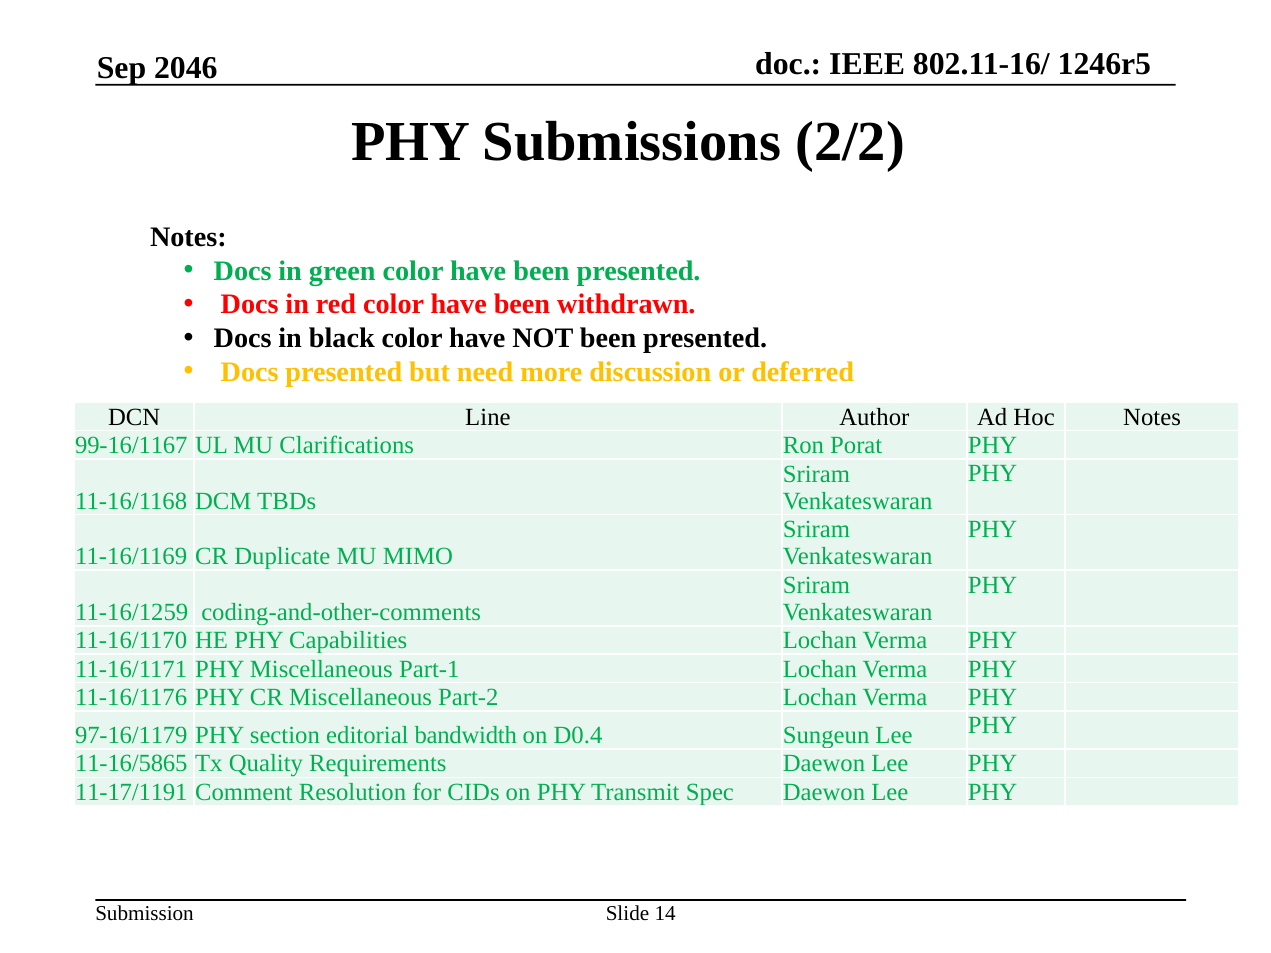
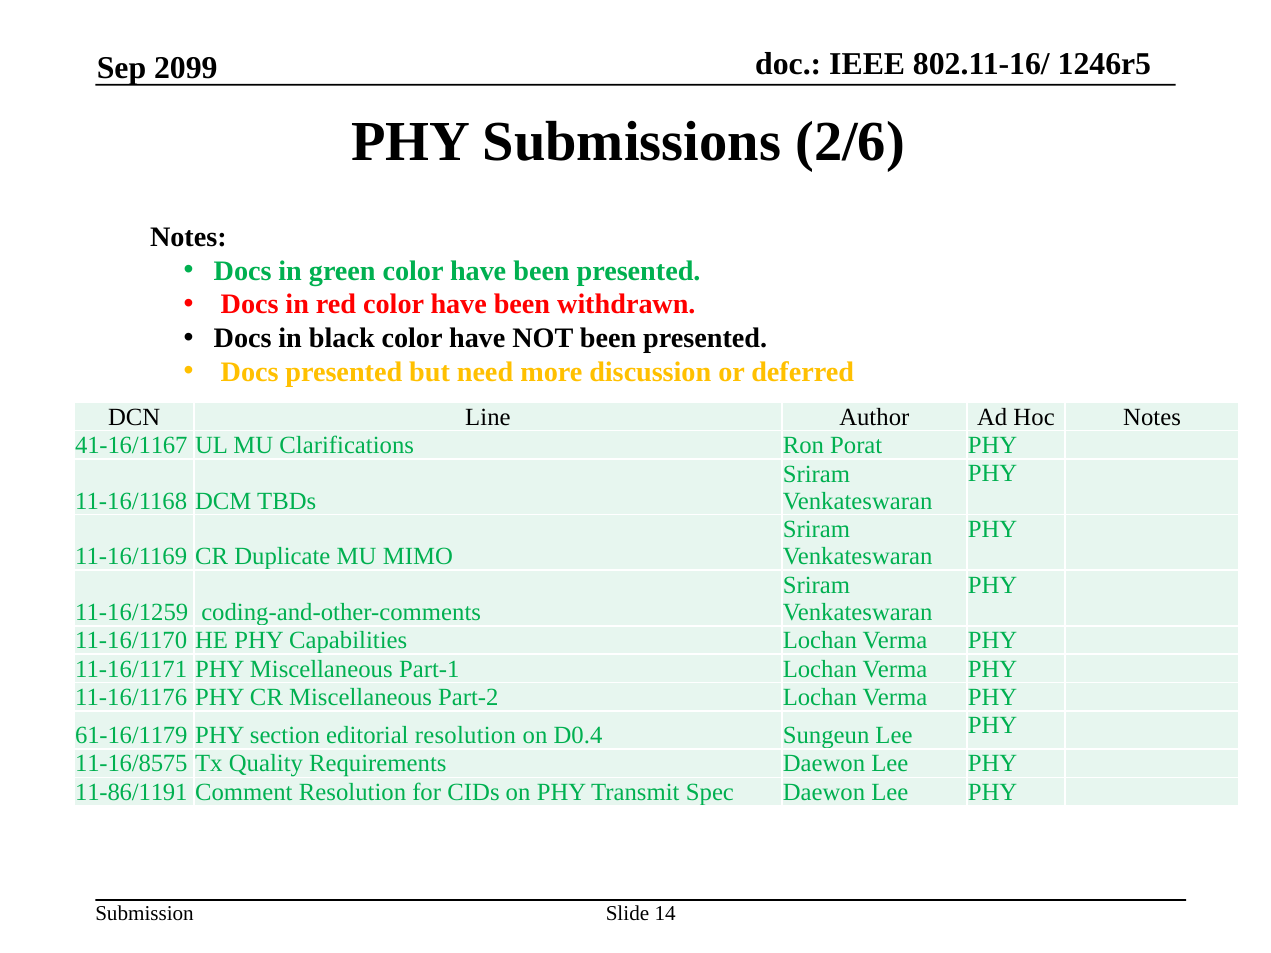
2046: 2046 -> 2099
2/2: 2/2 -> 2/6
99-16/1167: 99-16/1167 -> 41-16/1167
97-16/1179: 97-16/1179 -> 61-16/1179
editorial bandwidth: bandwidth -> resolution
11-16/5865: 11-16/5865 -> 11-16/8575
11-17/1191: 11-17/1191 -> 11-86/1191
